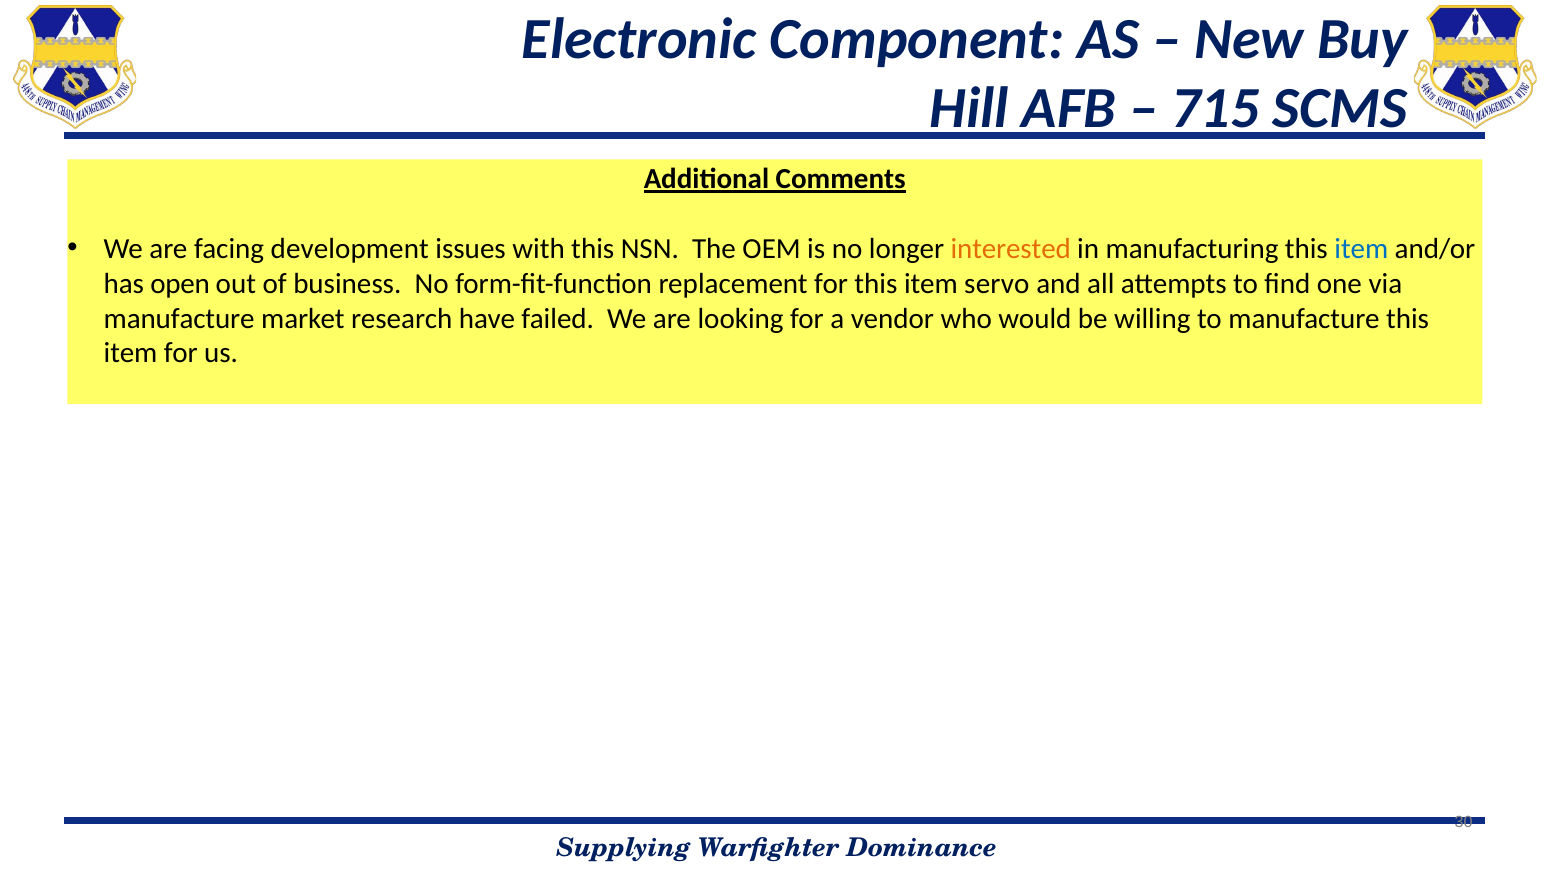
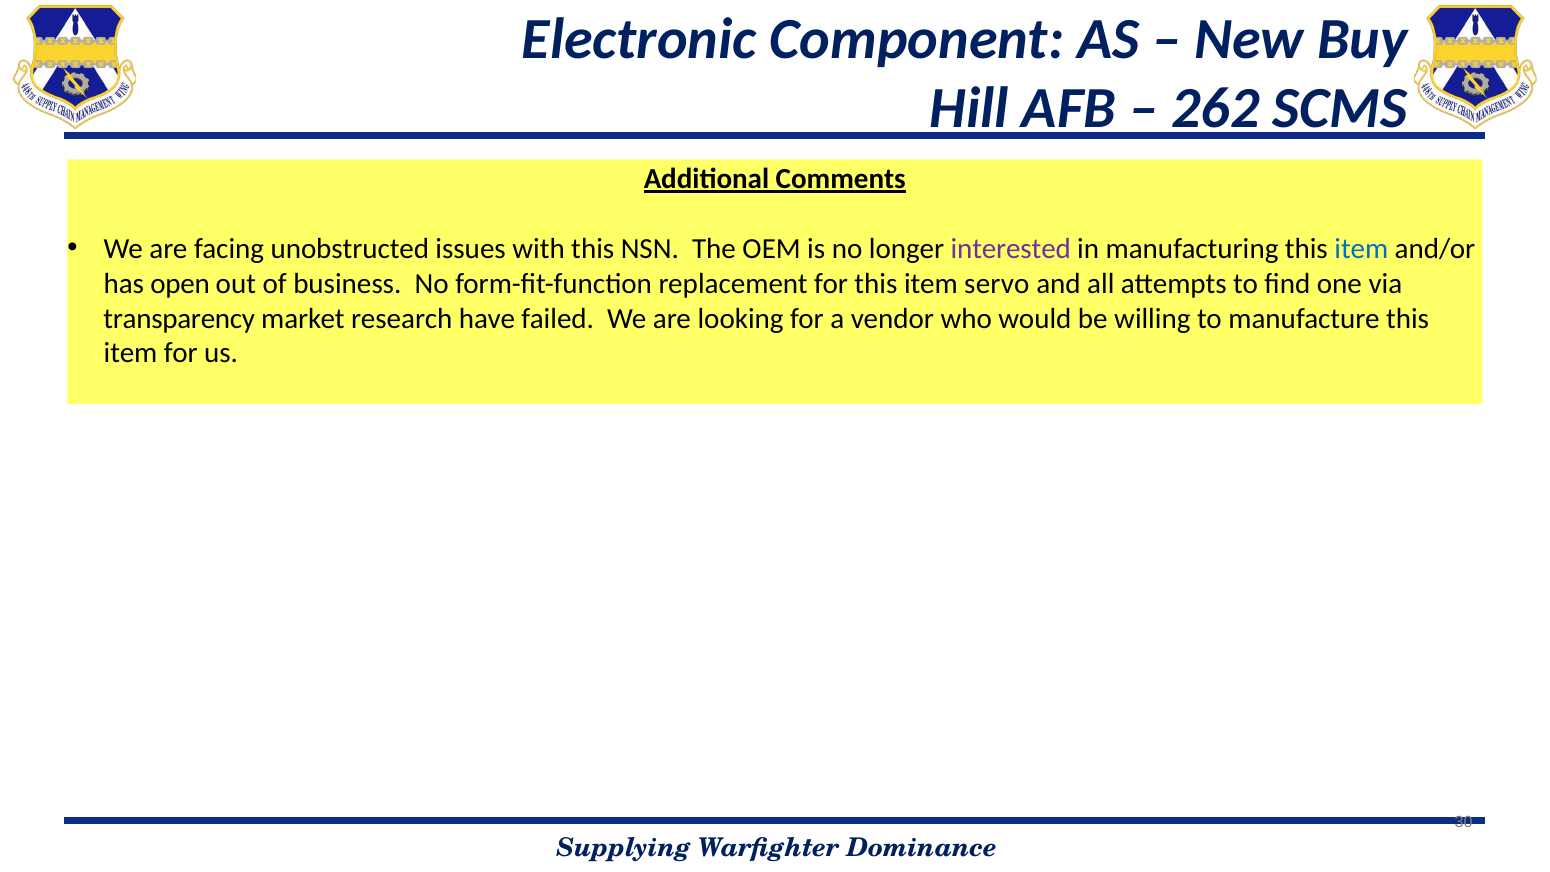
715: 715 -> 262
development: development -> unobstructed
interested colour: orange -> purple
manufacture at (179, 318): manufacture -> transparency
